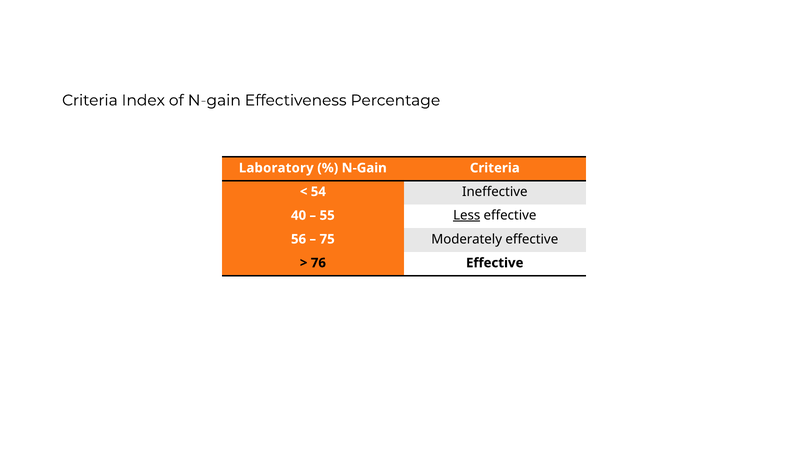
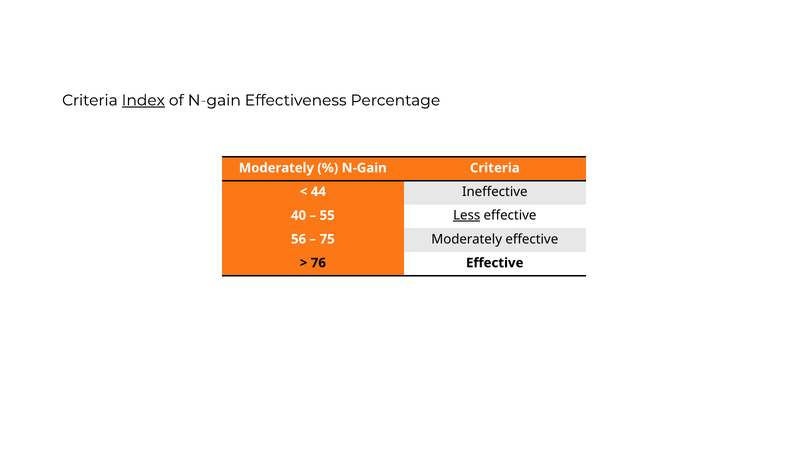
Index underline: none -> present
Laboratory at (276, 168): Laboratory -> Moderately
54: 54 -> 44
